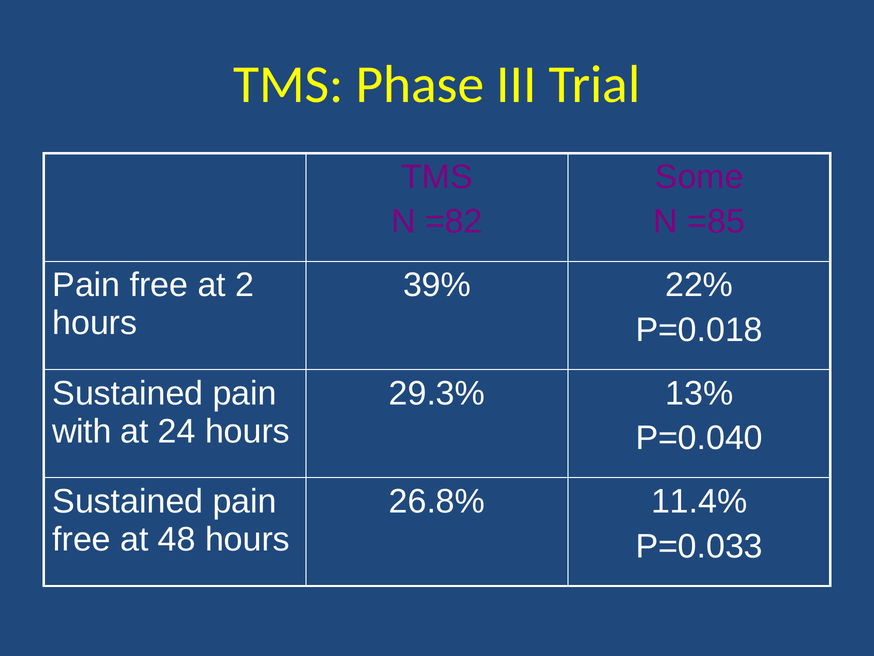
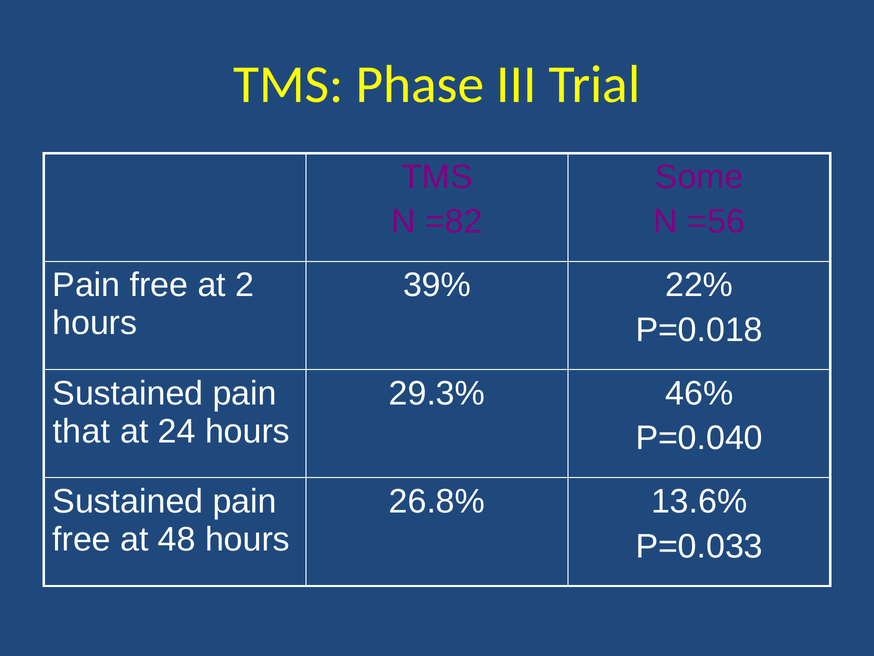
=85: =85 -> =56
13%: 13% -> 46%
with: with -> that
11.4%: 11.4% -> 13.6%
